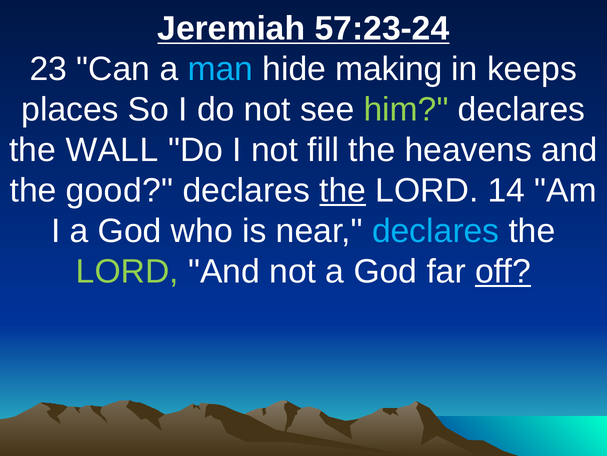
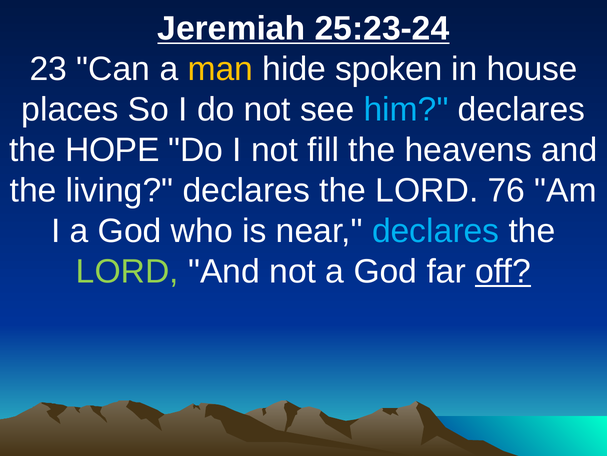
57:23-24: 57:23-24 -> 25:23-24
man colour: light blue -> yellow
making: making -> spoken
keeps: keeps -> house
him colour: light green -> light blue
WALL: WALL -> HOPE
good: good -> living
the at (343, 190) underline: present -> none
14: 14 -> 76
